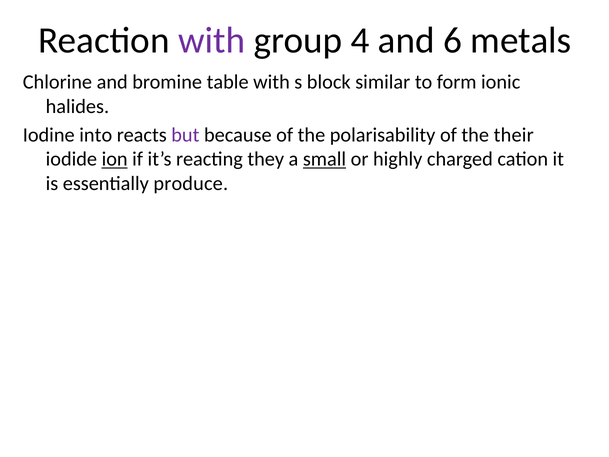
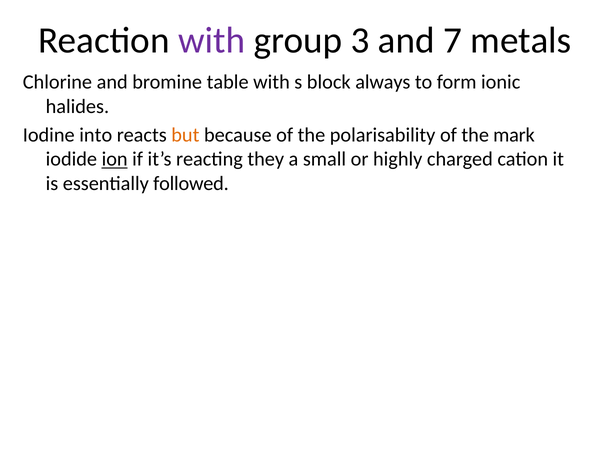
4: 4 -> 3
6: 6 -> 7
similar: similar -> always
but colour: purple -> orange
their: their -> mark
small underline: present -> none
produce: produce -> followed
